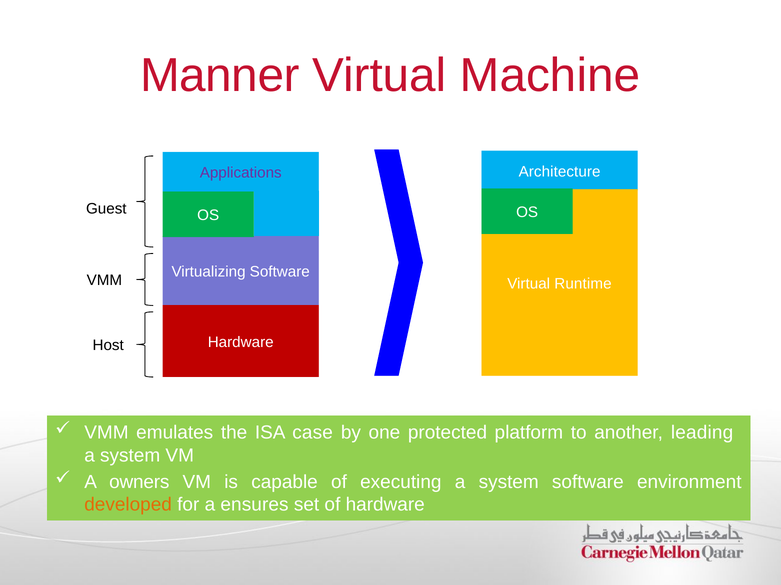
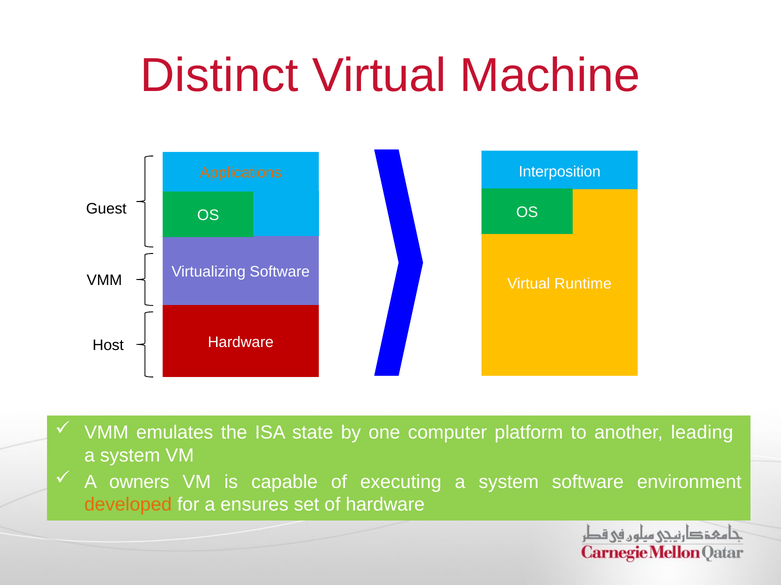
Manner: Manner -> Distinct
Architecture: Architecture -> Interposition
Applications colour: purple -> orange
case: case -> state
protected: protected -> computer
